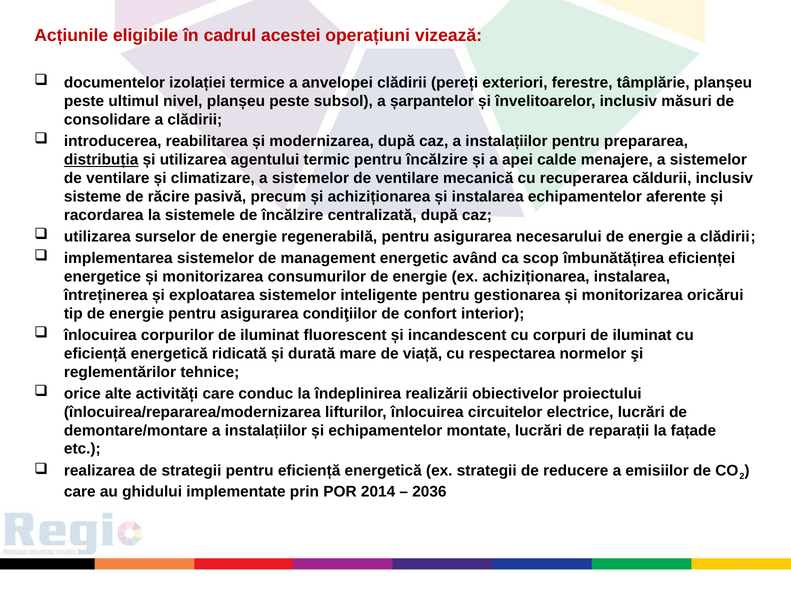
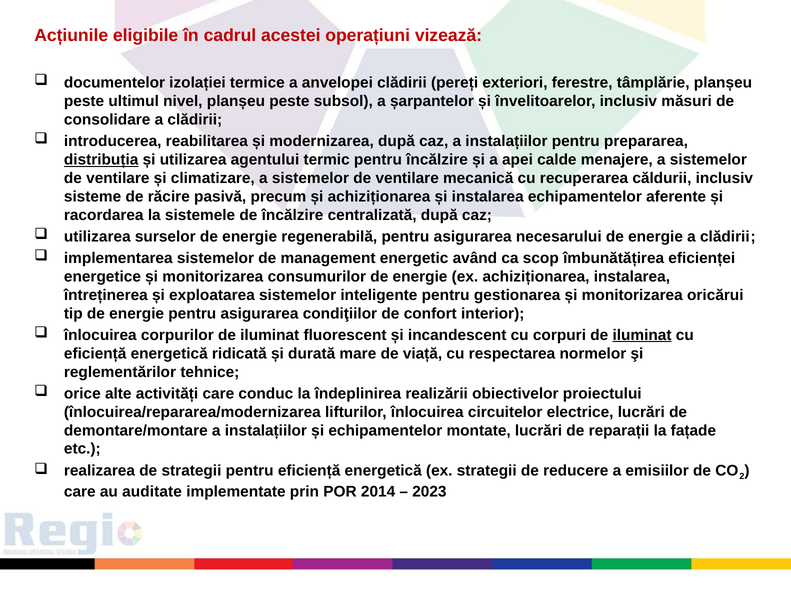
iluminat at (642, 335) underline: none -> present
ghidului: ghidului -> auditate
2036: 2036 -> 2023
